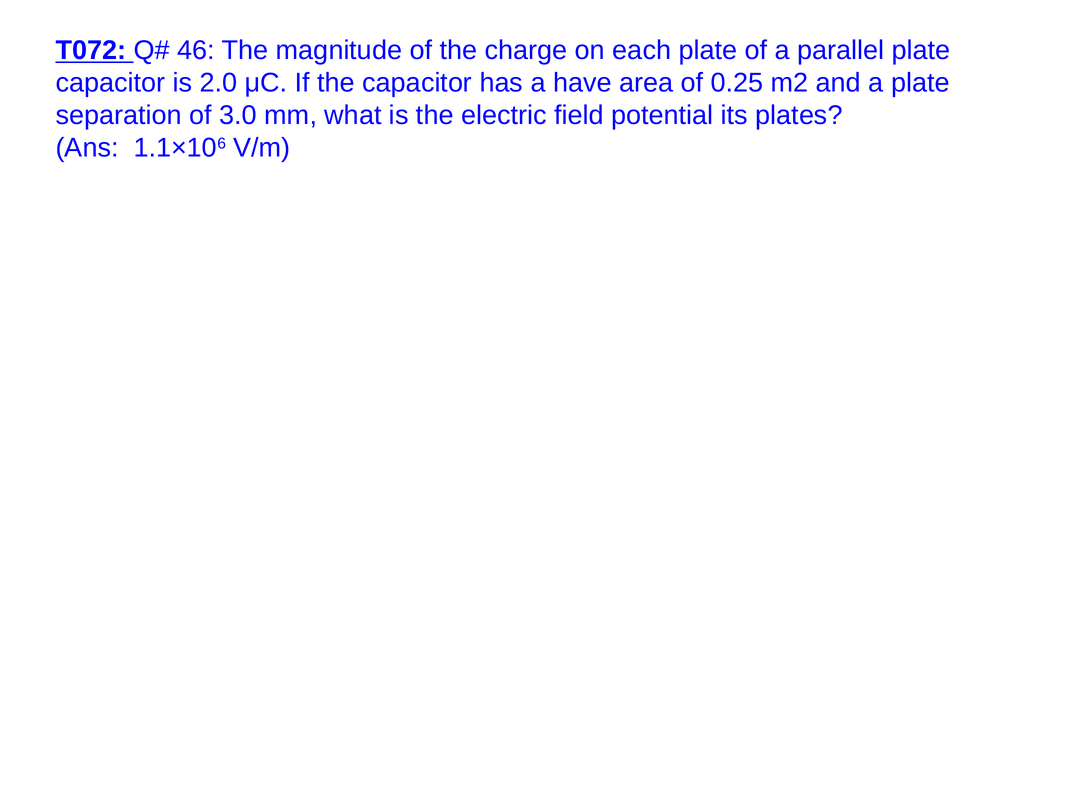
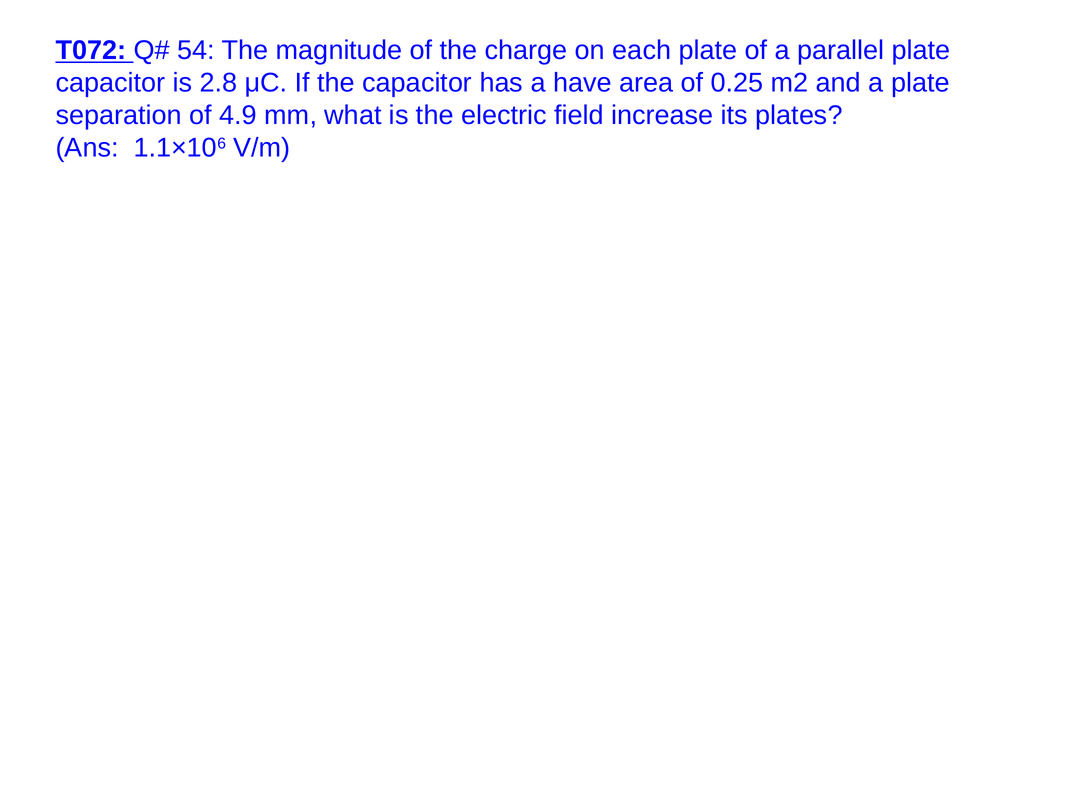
46: 46 -> 54
2.0: 2.0 -> 2.8
3.0: 3.0 -> 4.9
potential: potential -> increase
